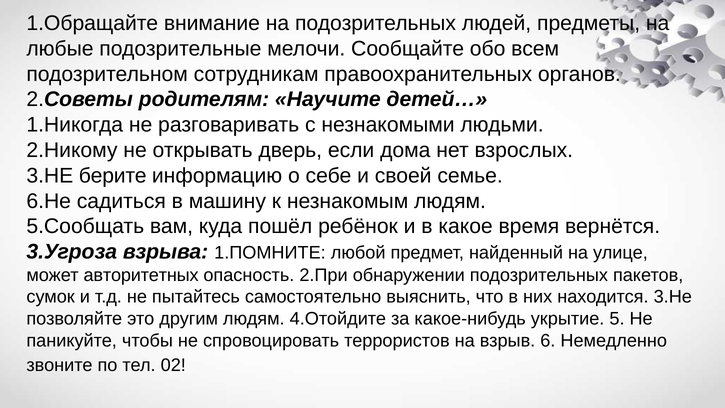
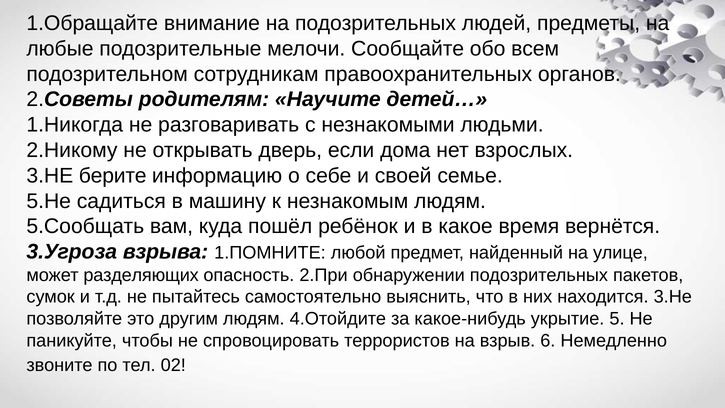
6.Не: 6.Не -> 5.Не
авторитетных: авторитетных -> разделяющих
